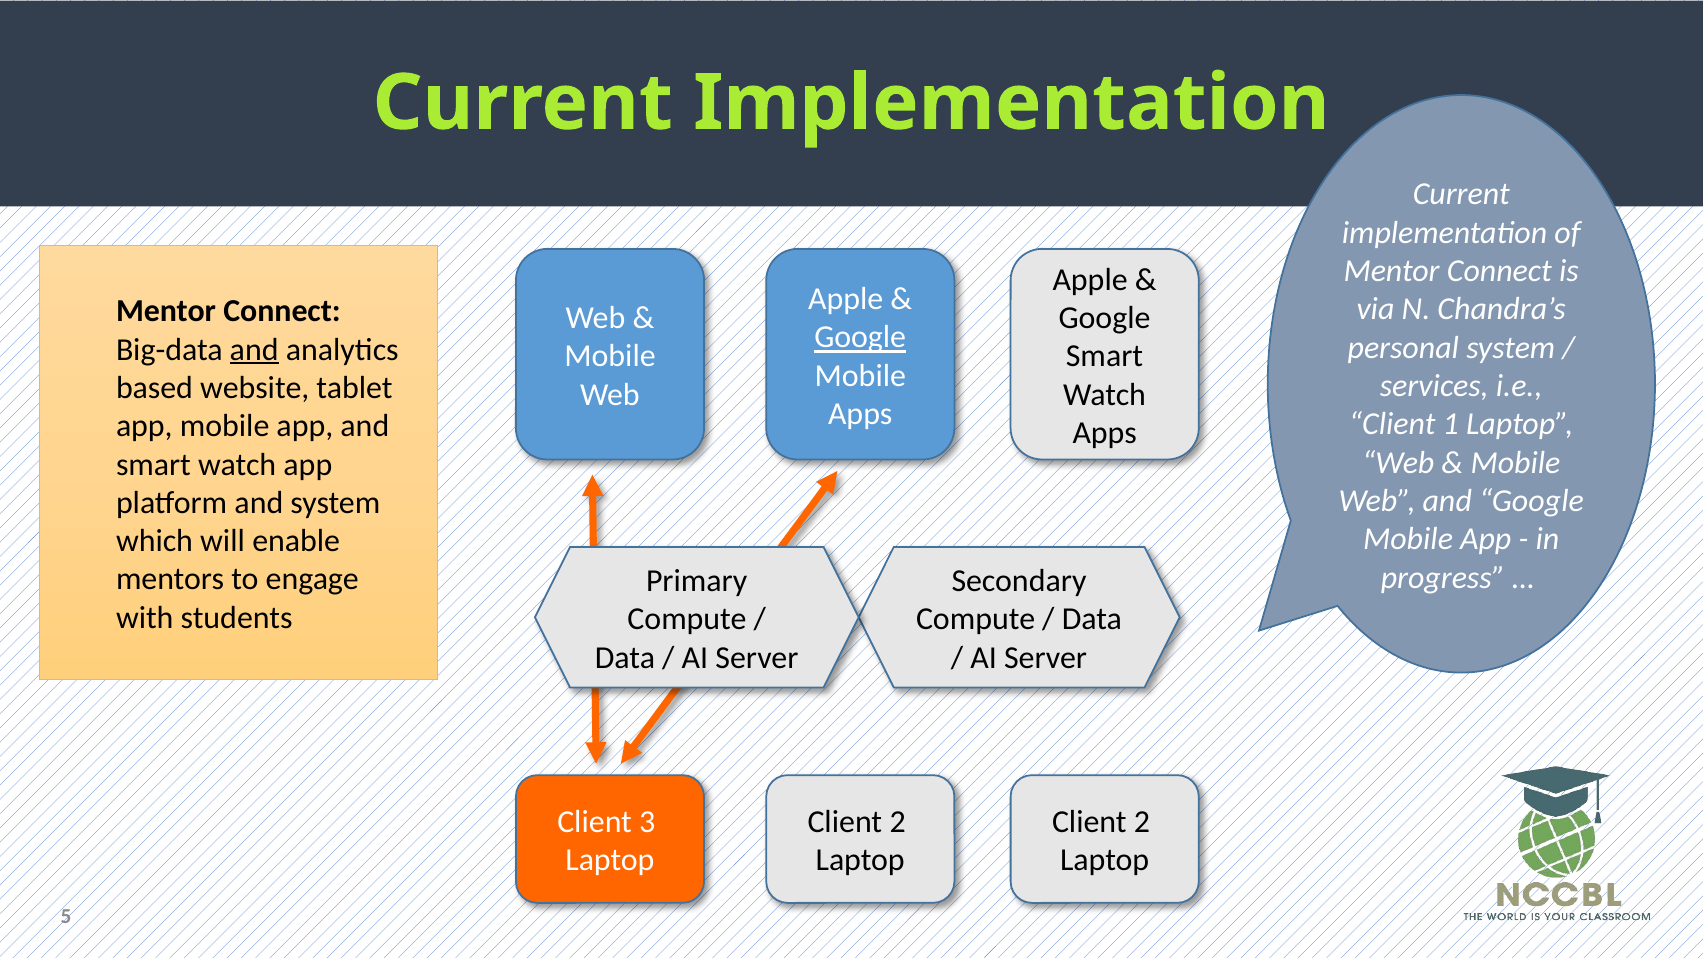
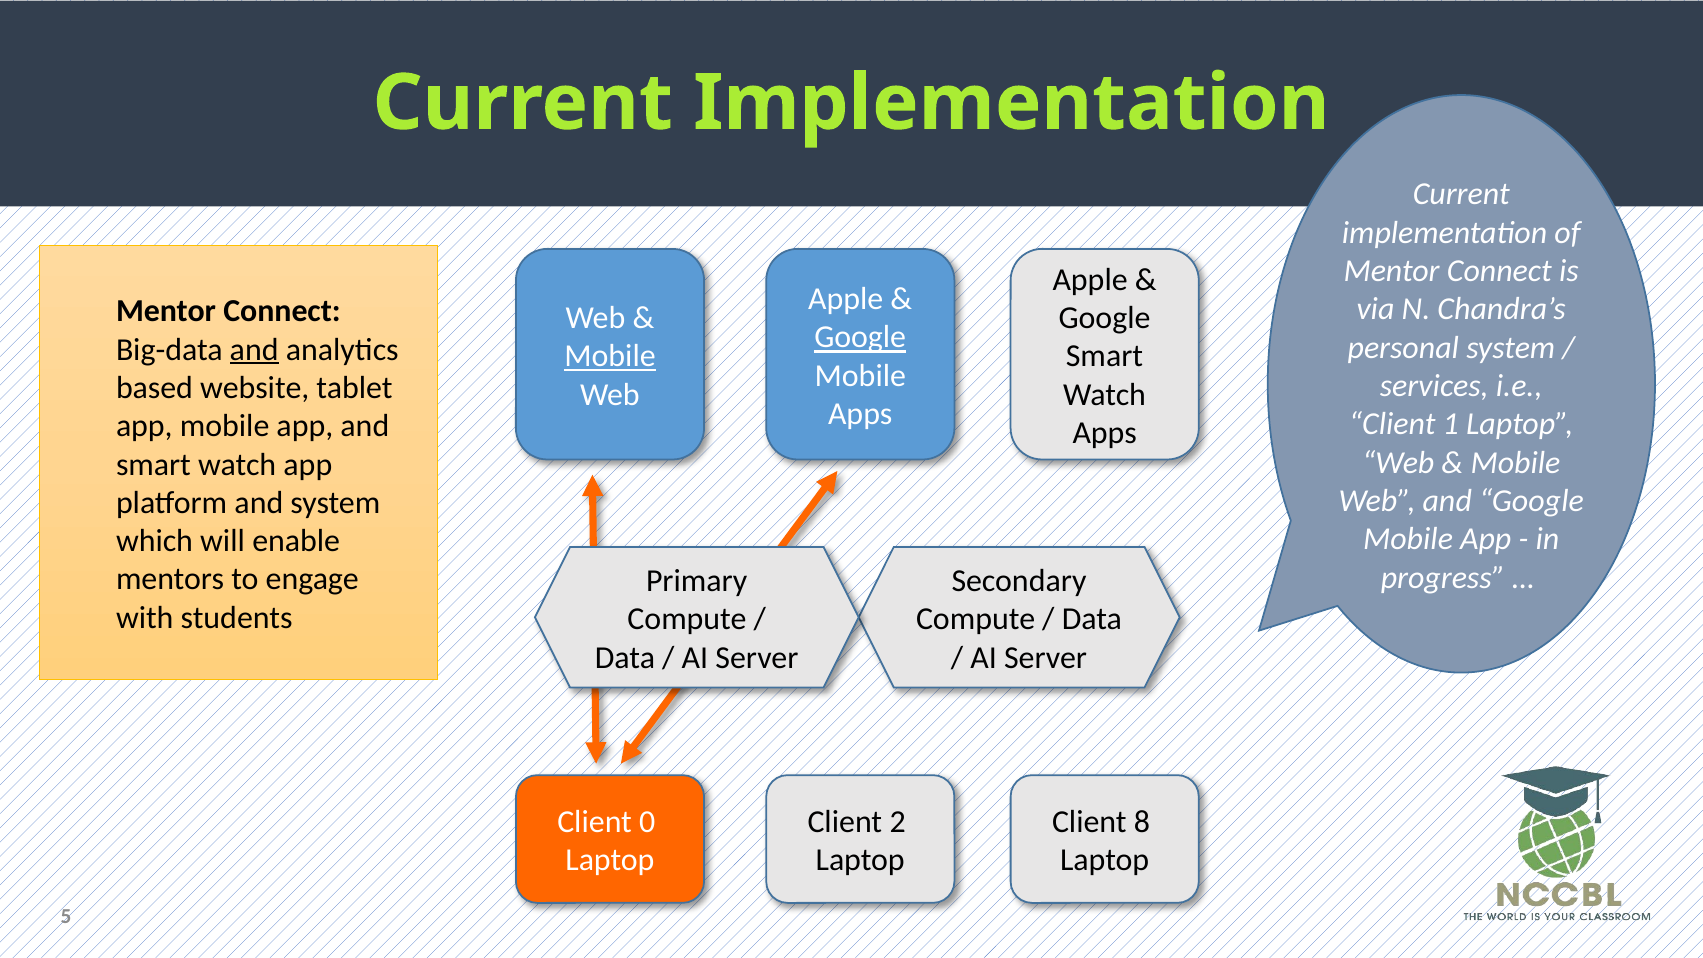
Mobile at (610, 356) underline: none -> present
3: 3 -> 0
2 at (1142, 822): 2 -> 8
